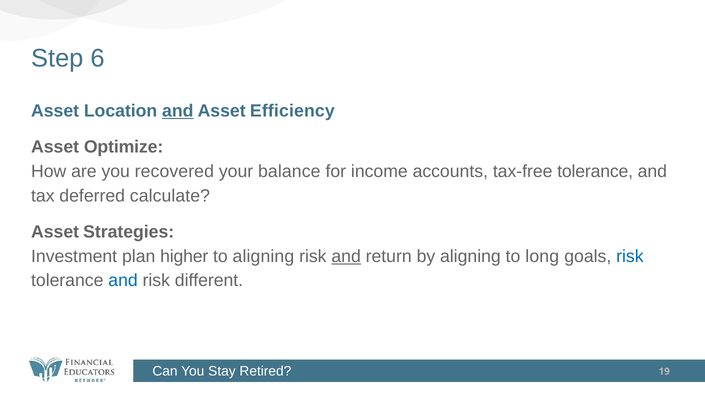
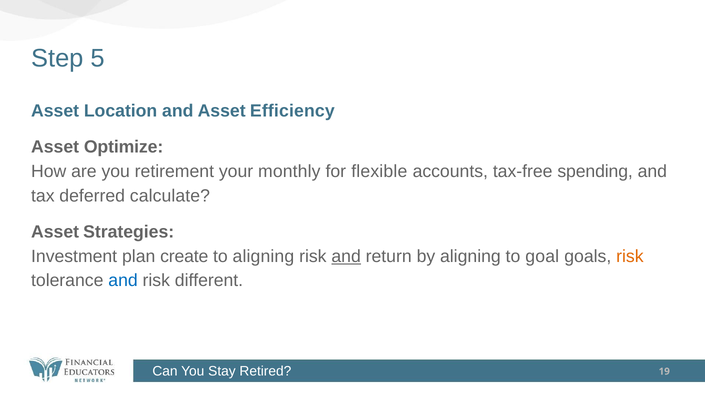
6: 6 -> 5
and at (178, 111) underline: present -> none
recovered: recovered -> retirement
balance: balance -> monthly
income: income -> flexible
tax-free tolerance: tolerance -> spending
higher: higher -> create
long: long -> goal
risk at (630, 256) colour: blue -> orange
